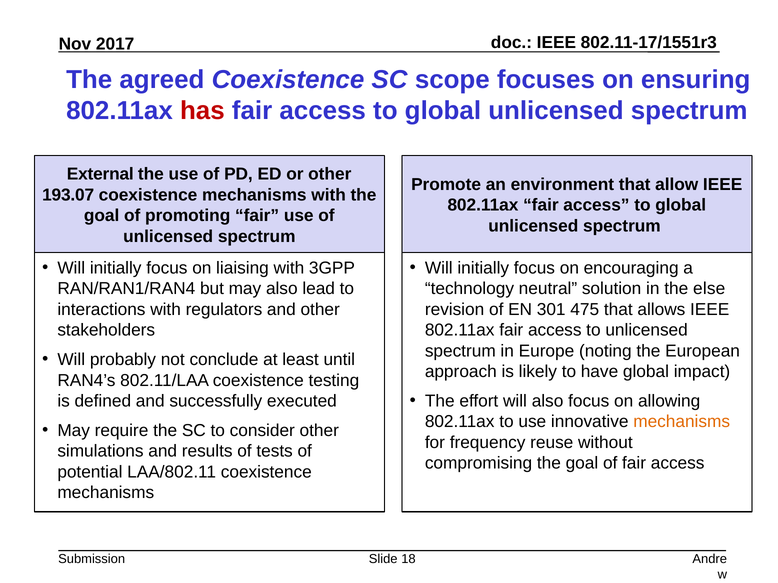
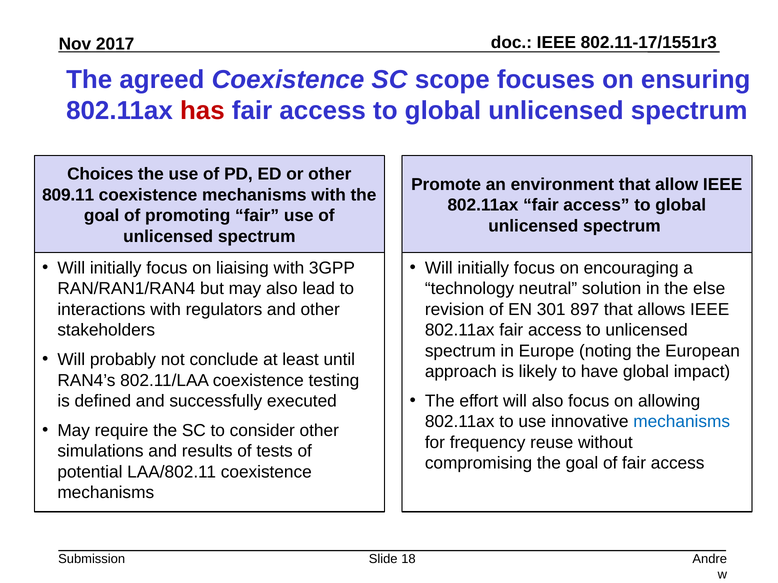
External: External -> Choices
193.07: 193.07 -> 809.11
475: 475 -> 897
mechanisms at (682, 422) colour: orange -> blue
